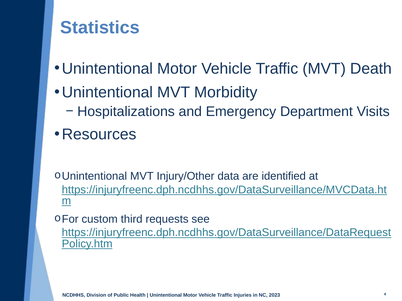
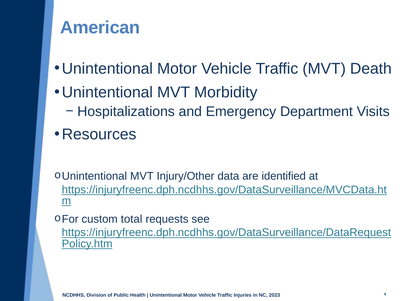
Statistics: Statistics -> American
third: third -> total
